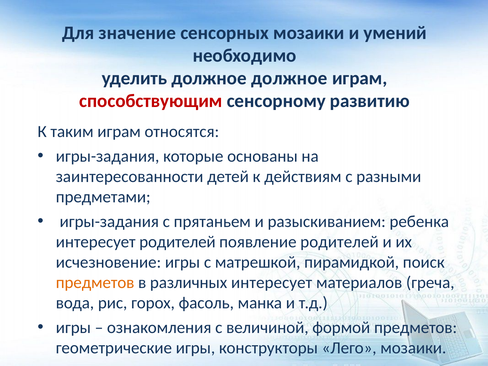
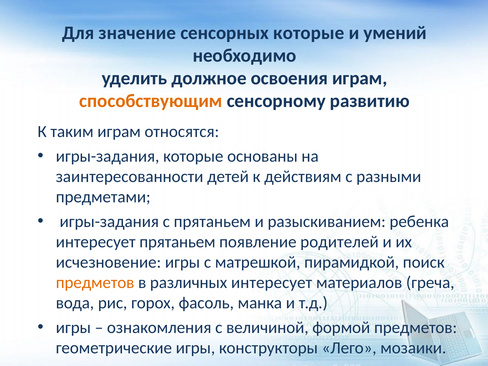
сенсорных мозаики: мозаики -> которые
должное должное: должное -> освоения
способствующим colour: red -> orange
интересует родителей: родителей -> прятаньем
